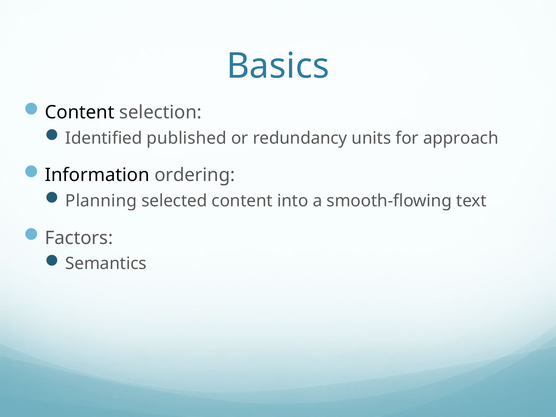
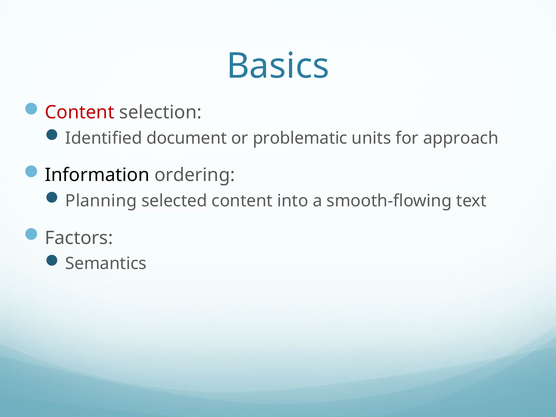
Content at (80, 113) colour: black -> red
published: published -> document
redundancy: redundancy -> problematic
